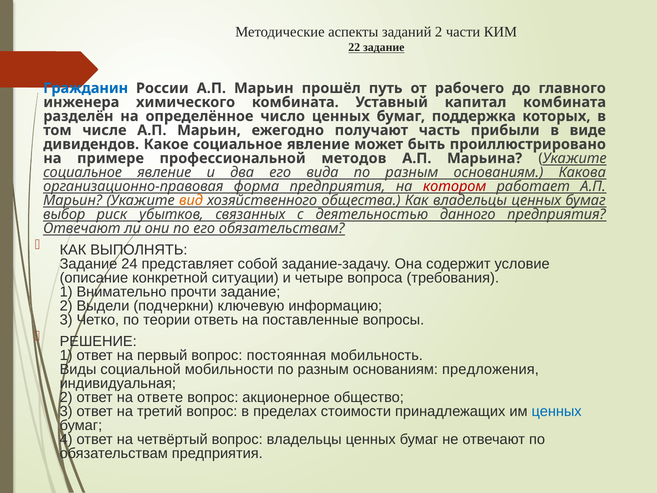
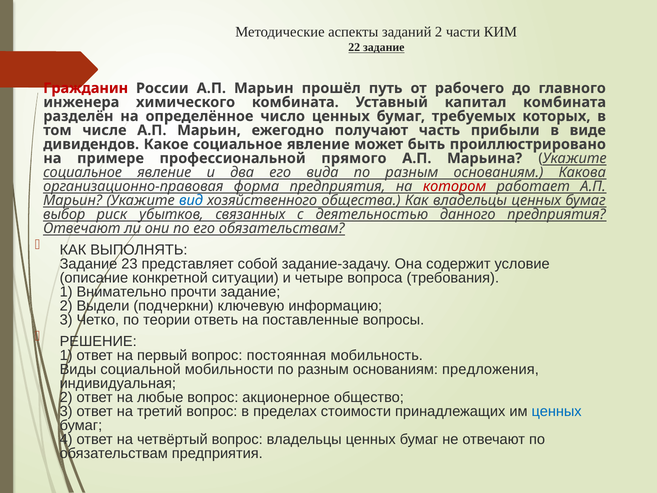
Гражданин colour: blue -> red
поддержка: поддержка -> требуемых
методов: методов -> прямого
вид colour: orange -> blue
24: 24 -> 23
ответе: ответе -> любые
